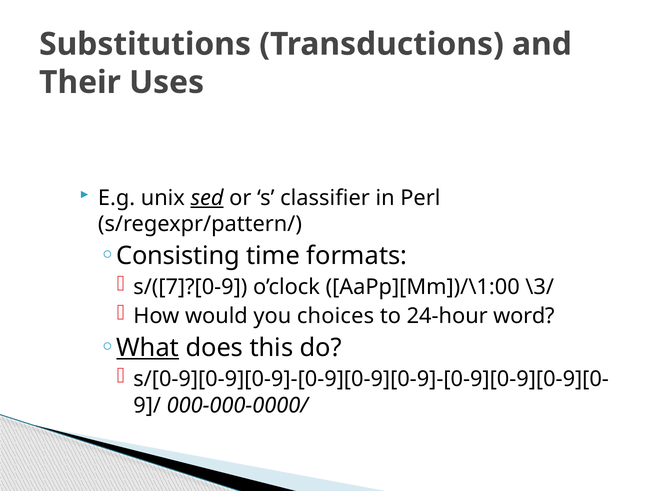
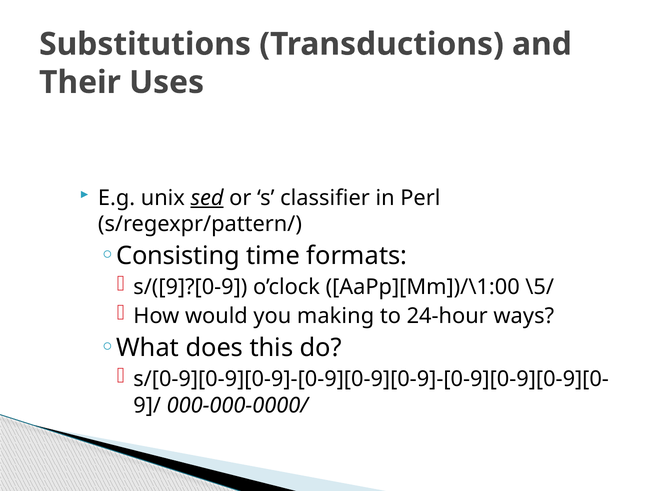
s/([7]?[0-9: s/([7]?[0-9 -> s/([9]?[0-9
\3/: \3/ -> \5/
choices: choices -> making
word: word -> ways
What underline: present -> none
